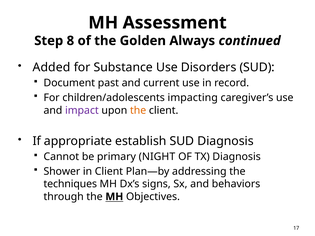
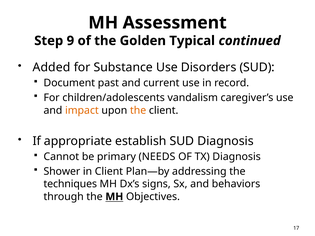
8: 8 -> 9
Always: Always -> Typical
impacting: impacting -> vandalism
impact colour: purple -> orange
NIGHT: NIGHT -> NEEDS
